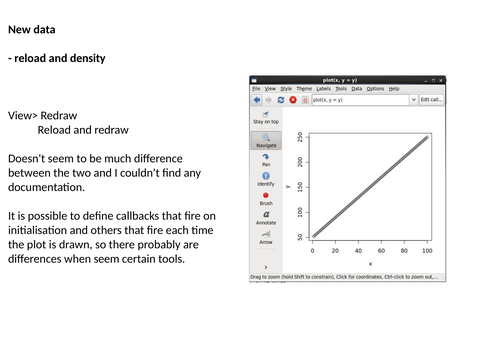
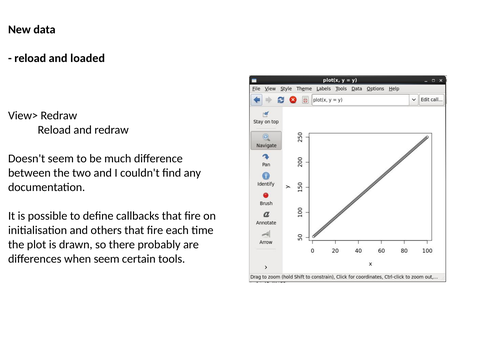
density: density -> loaded
